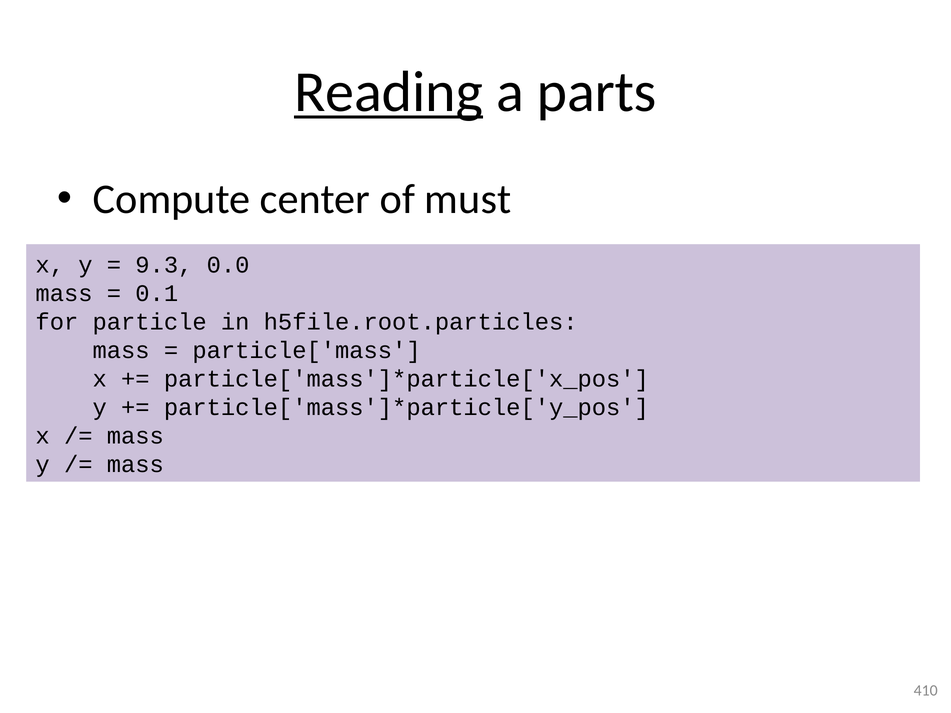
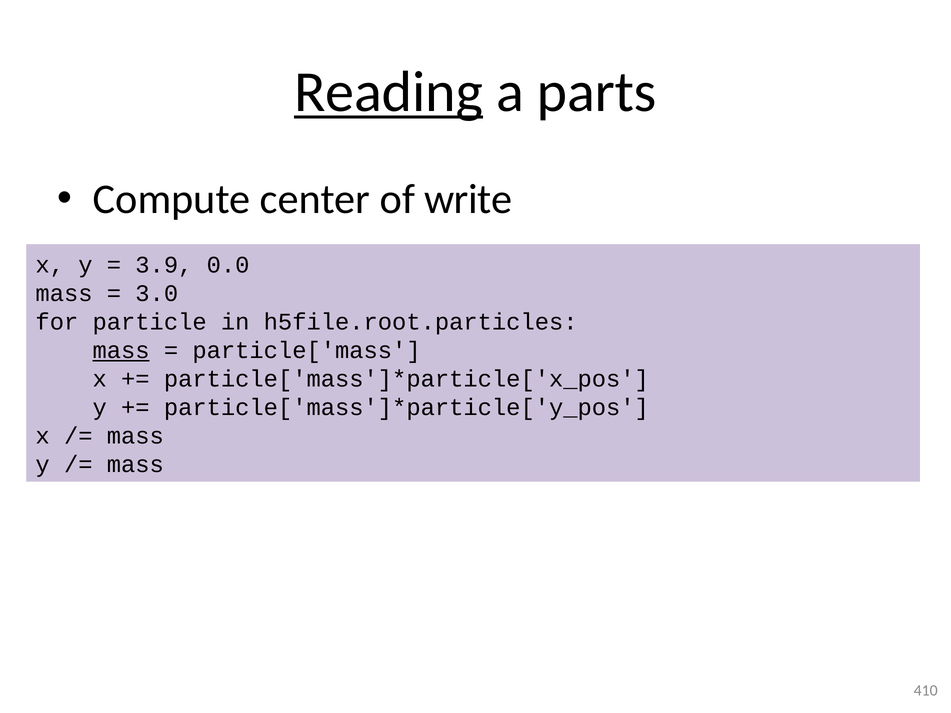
must: must -> write
9.3: 9.3 -> 3.9
0.1: 0.1 -> 3.0
mass at (121, 350) underline: none -> present
